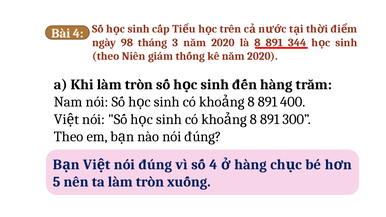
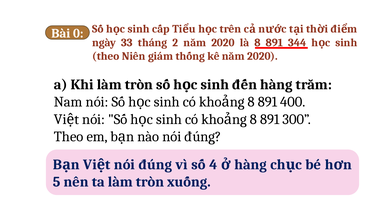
Bài 4: 4 -> 0
98: 98 -> 33
3: 3 -> 2
